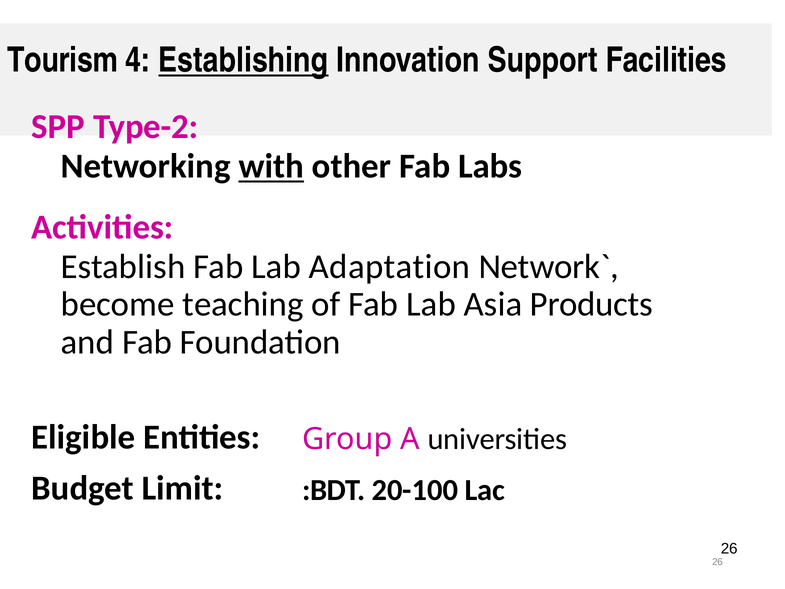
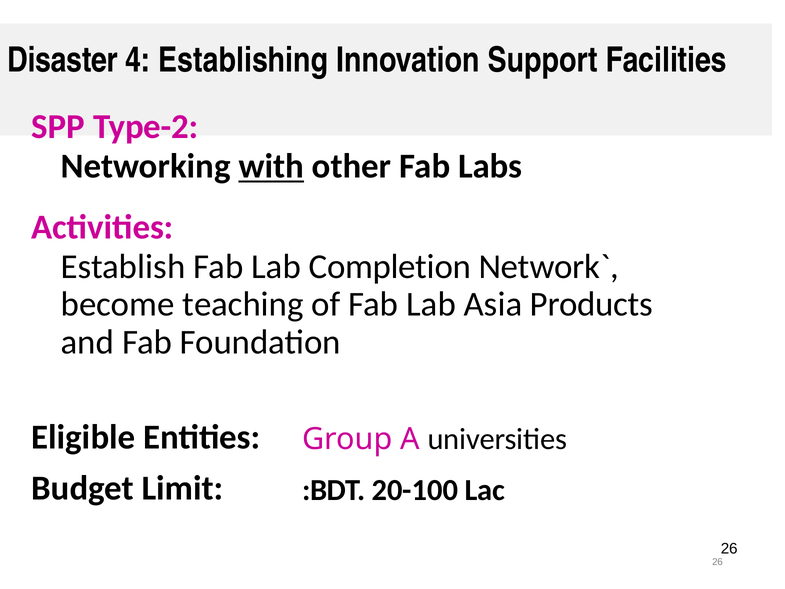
Tourism: Tourism -> Disaster
Establishing underline: present -> none
Adaptation: Adaptation -> Completion
